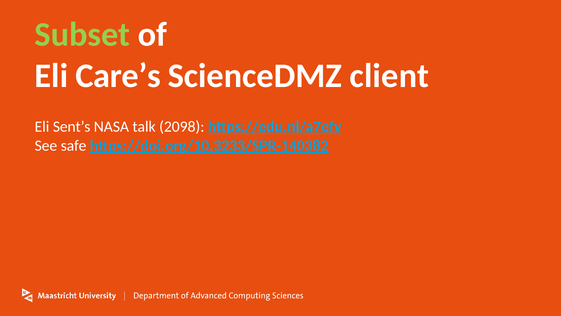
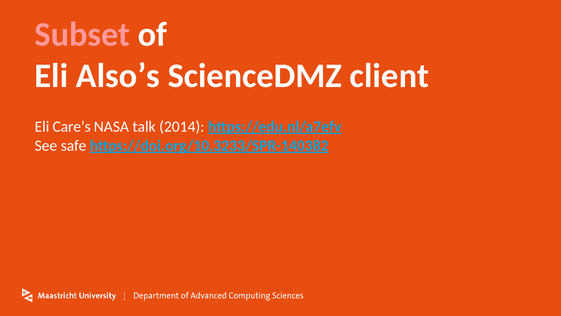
Subset colour: light green -> pink
Care’s: Care’s -> Also’s
Sent’s: Sent’s -> Care’s
2098: 2098 -> 2014
